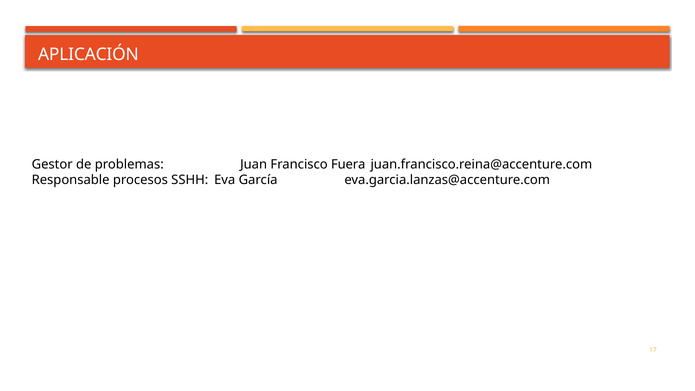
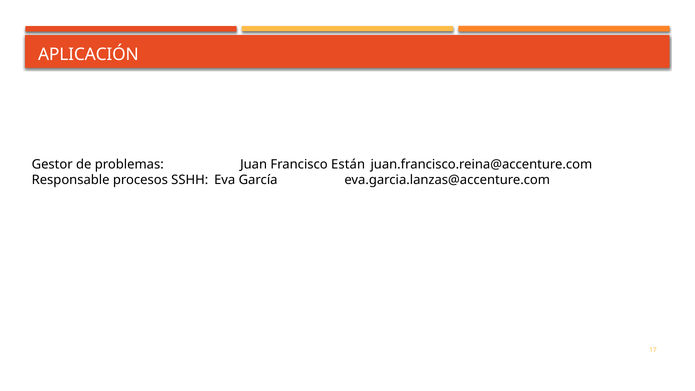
Fuera: Fuera -> Están
